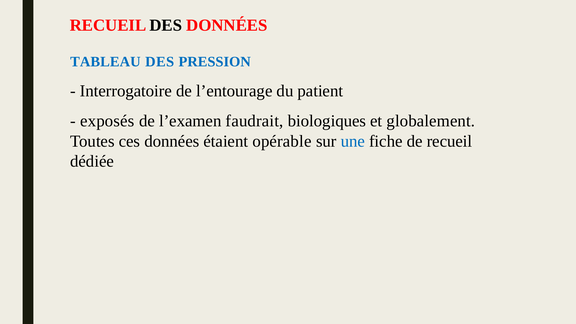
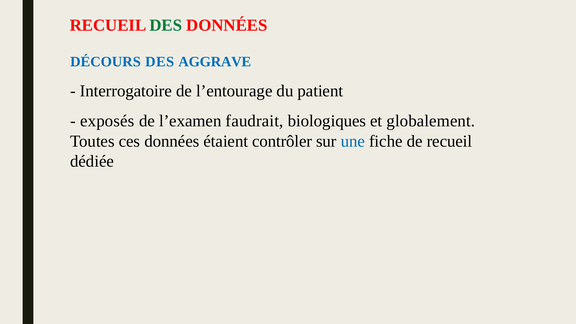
DES at (166, 25) colour: black -> green
TABLEAU: TABLEAU -> DÉCOURS
PRESSION: PRESSION -> AGGRAVE
opérable: opérable -> contrôler
